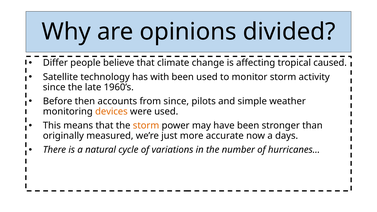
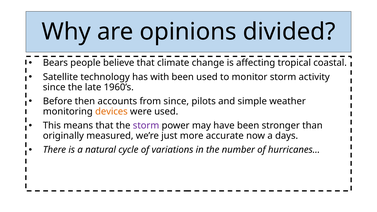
Differ: Differ -> Bears
caused: caused -> coastal
storm at (146, 126) colour: orange -> purple
